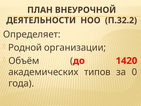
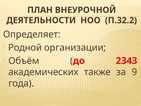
1420: 1420 -> 2343
типов: типов -> также
0: 0 -> 9
